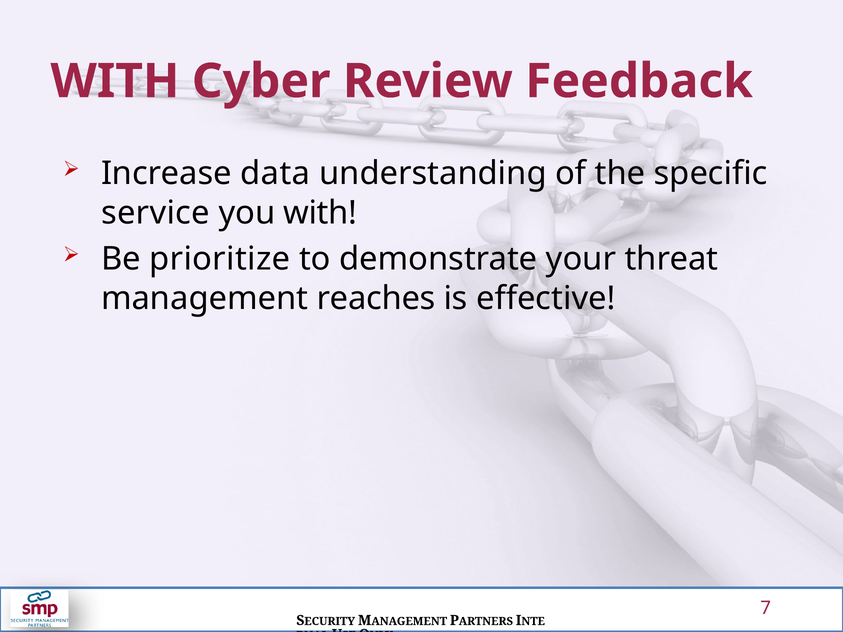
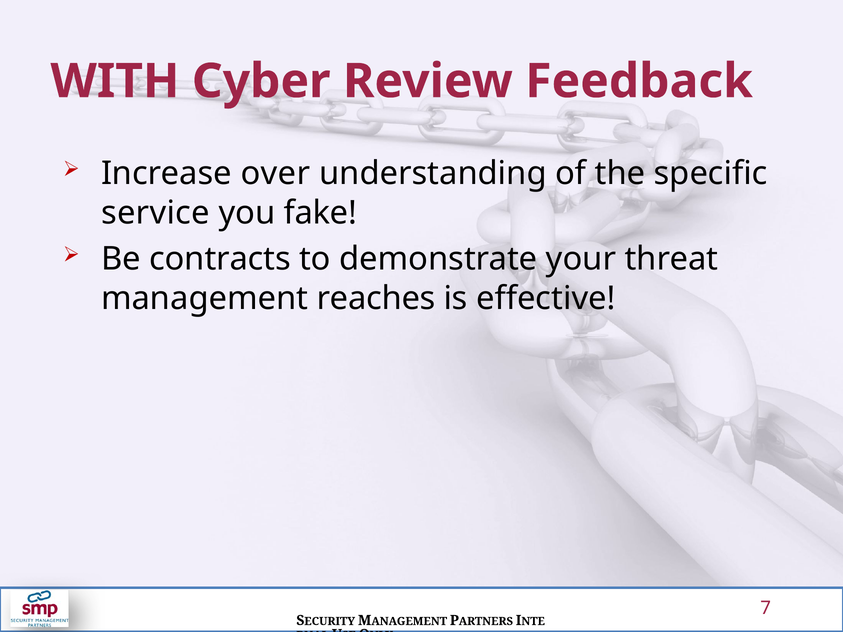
data: data -> over
you with: with -> fake
prioritize: prioritize -> contracts
